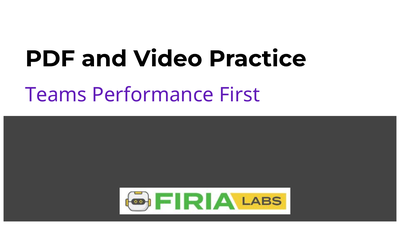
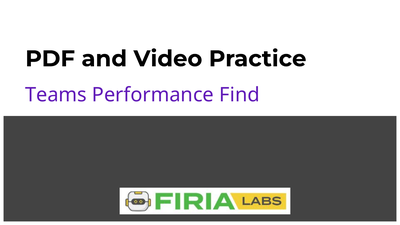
First: First -> Find
